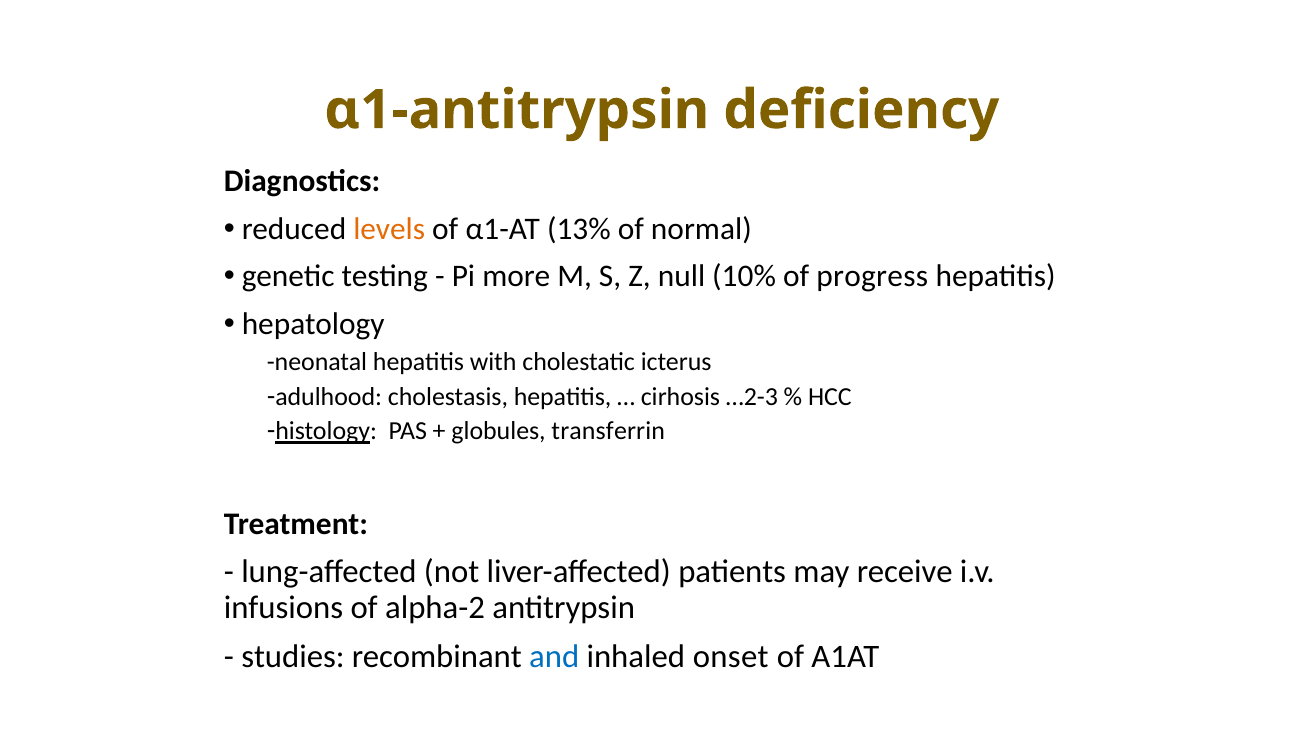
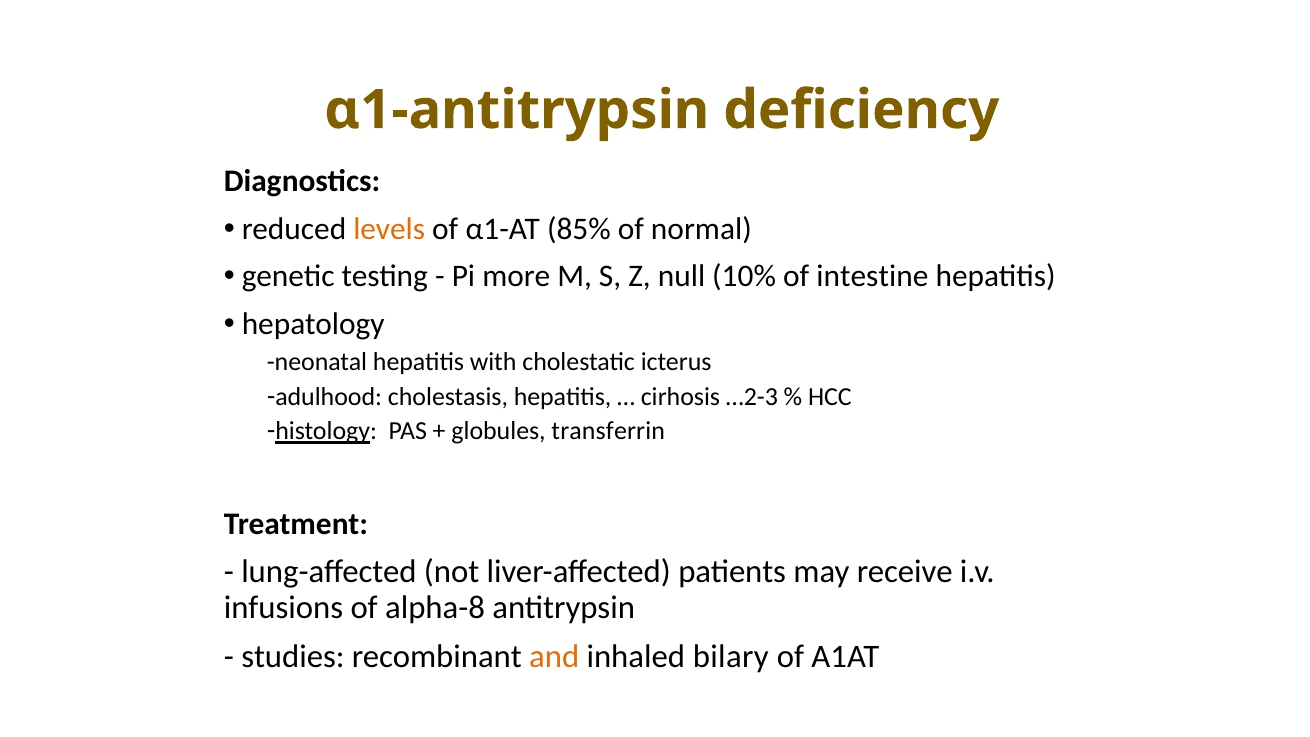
13%: 13% -> 85%
progress: progress -> intestine
alpha-2: alpha-2 -> alpha-8
and colour: blue -> orange
onset: onset -> bilary
